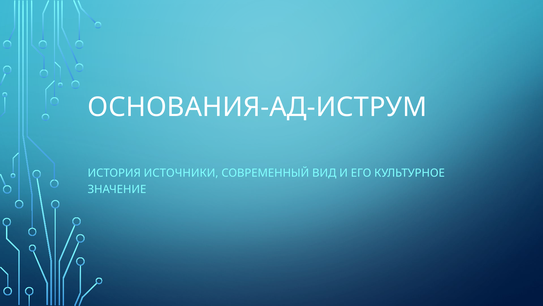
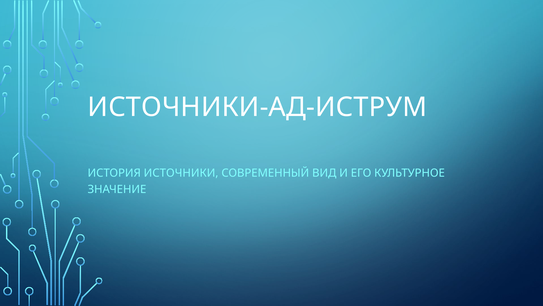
ОСНОВАНИЯ-АД-ИСТРУМ: ОСНОВАНИЯ-АД-ИСТРУМ -> ИСТОЧНИКИ-АД-ИСТРУМ
